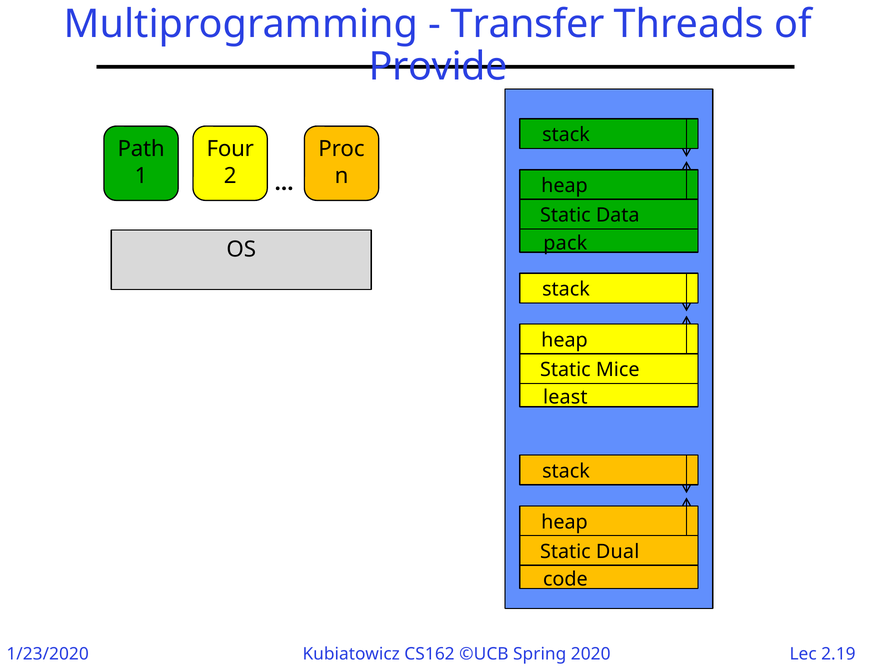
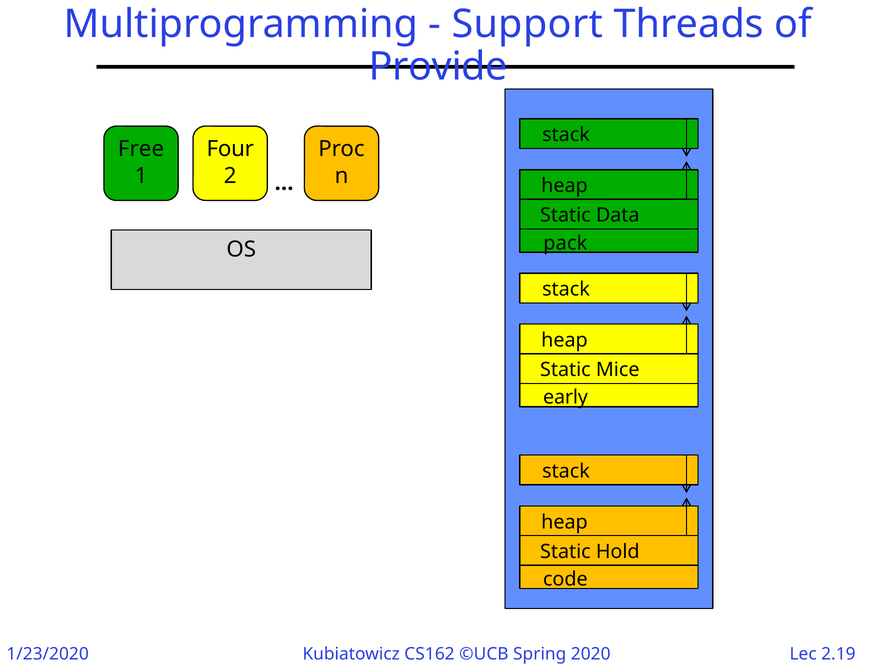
Transfer: Transfer -> Support
Path: Path -> Free
least: least -> early
Dual: Dual -> Hold
